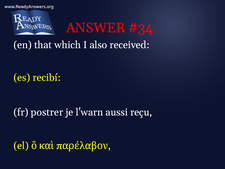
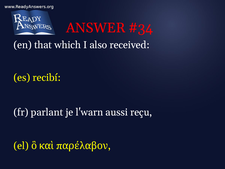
postrer: postrer -> parlant
